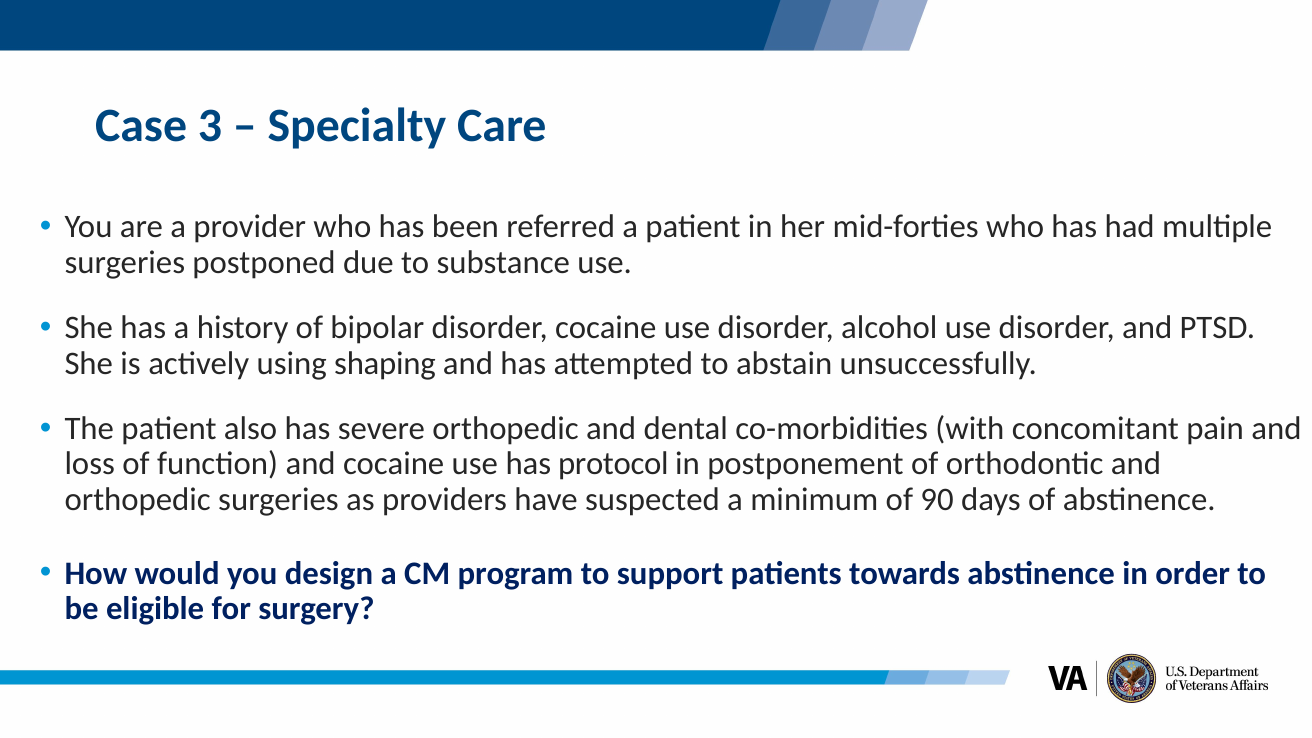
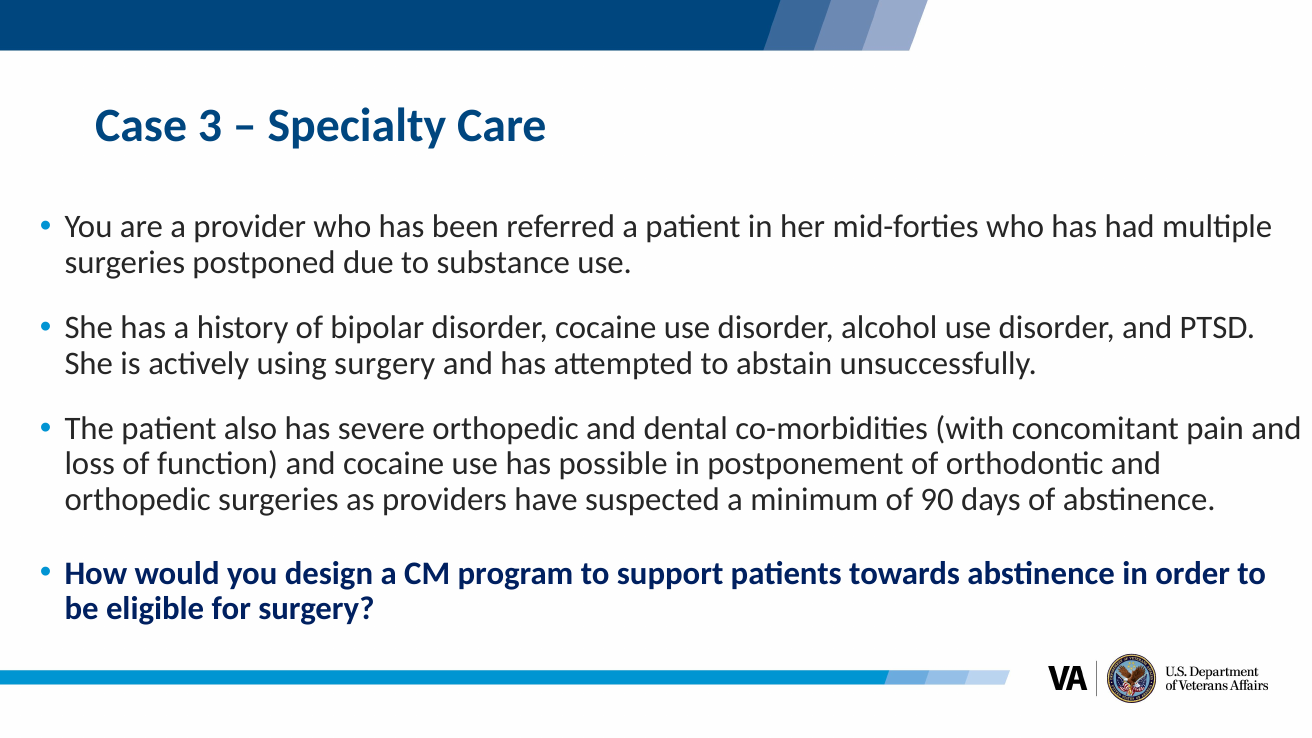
using shaping: shaping -> surgery
protocol: protocol -> possible
